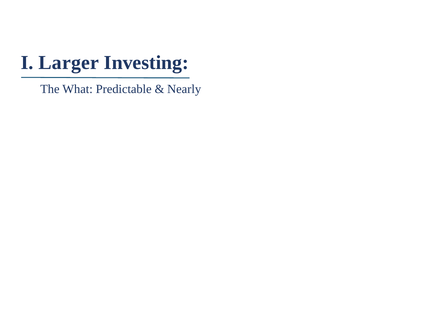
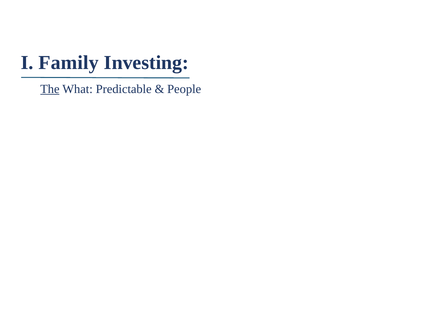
Larger: Larger -> Family
The underline: none -> present
Nearly: Nearly -> People
